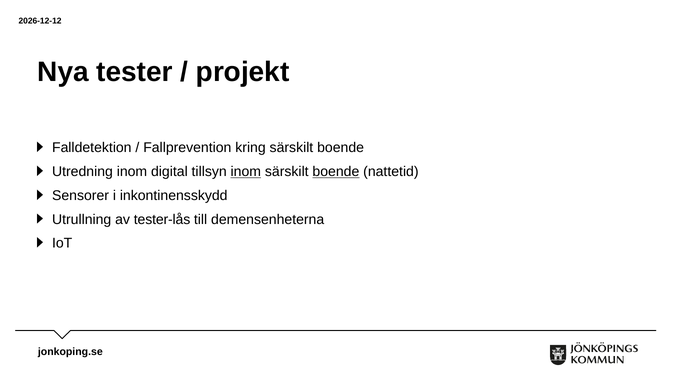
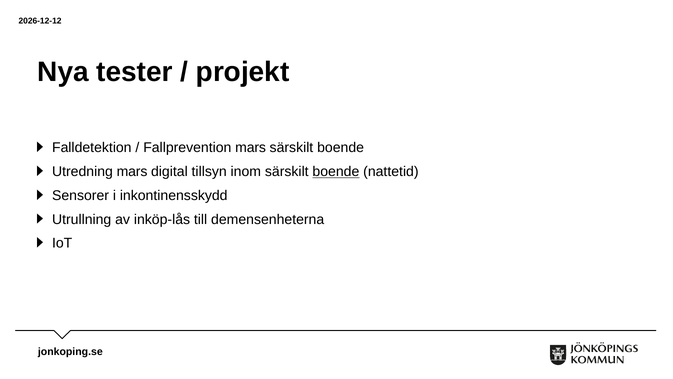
Fallprevention kring: kring -> mars
Utredning inom: inom -> mars
inom at (246, 172) underline: present -> none
tester-lås: tester-lås -> inköp-lås
